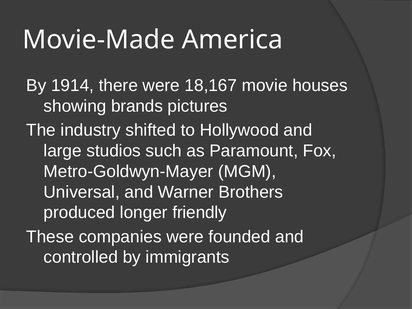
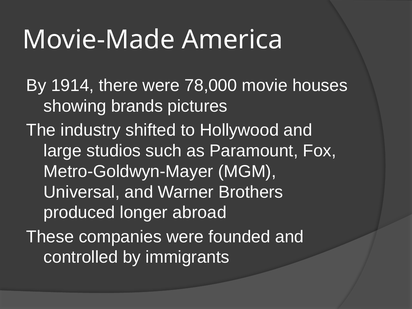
18,167: 18,167 -> 78,000
friendly: friendly -> abroad
